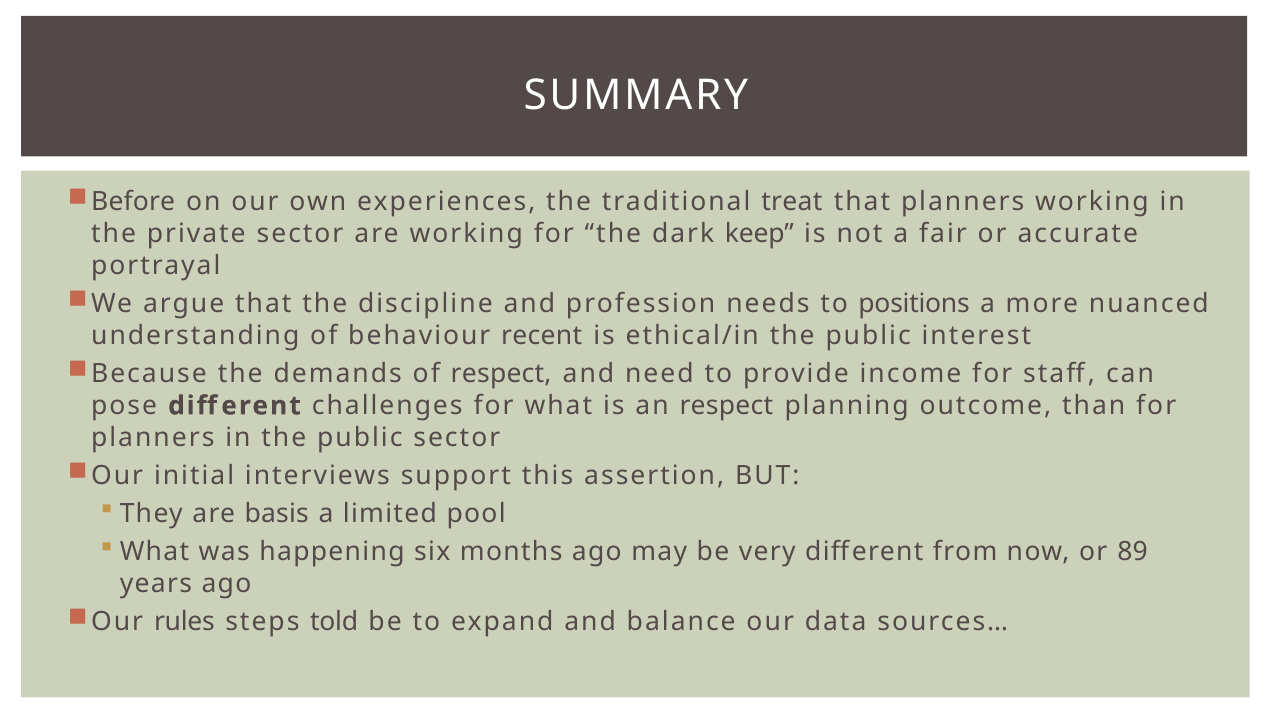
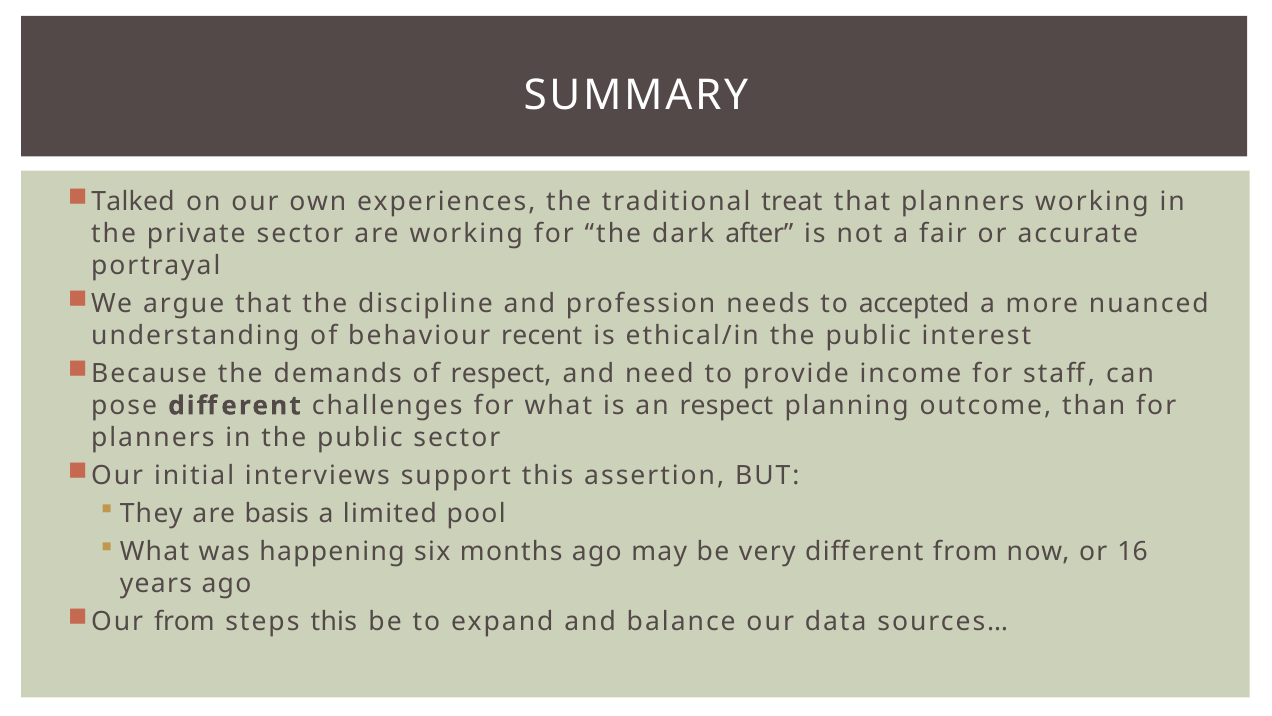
Before: Before -> Talked
keep: keep -> after
positions: positions -> accepted
89: 89 -> 16
Our rules: rules -> from
steps told: told -> this
